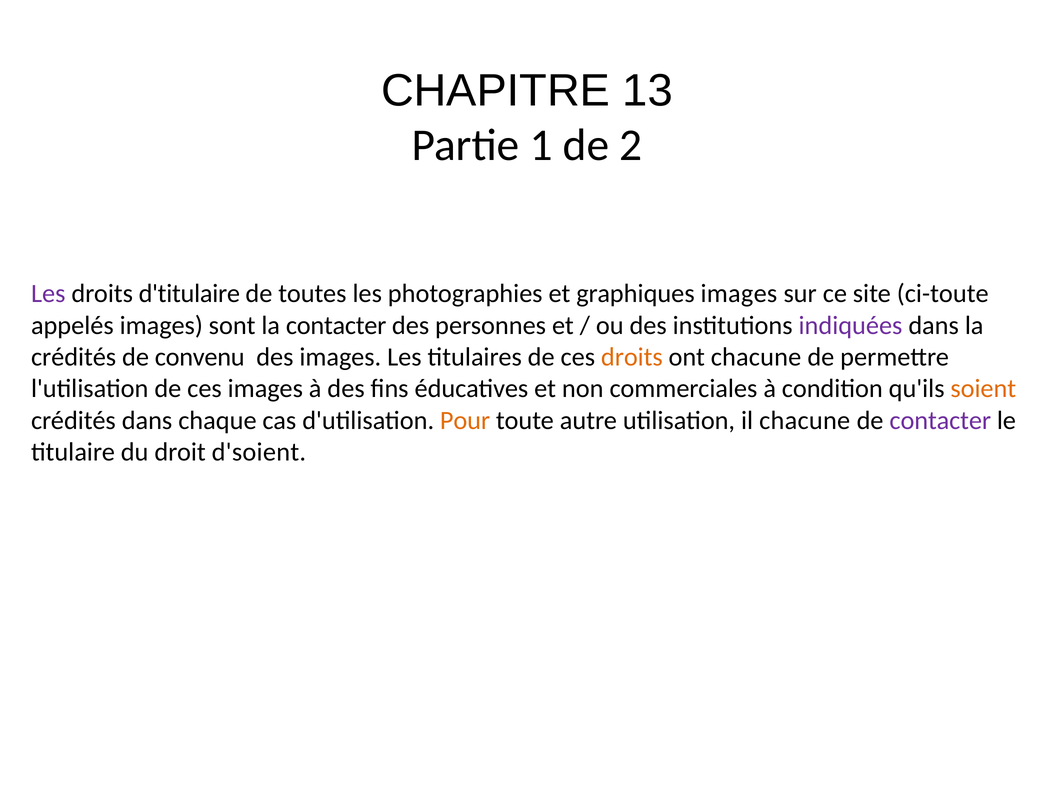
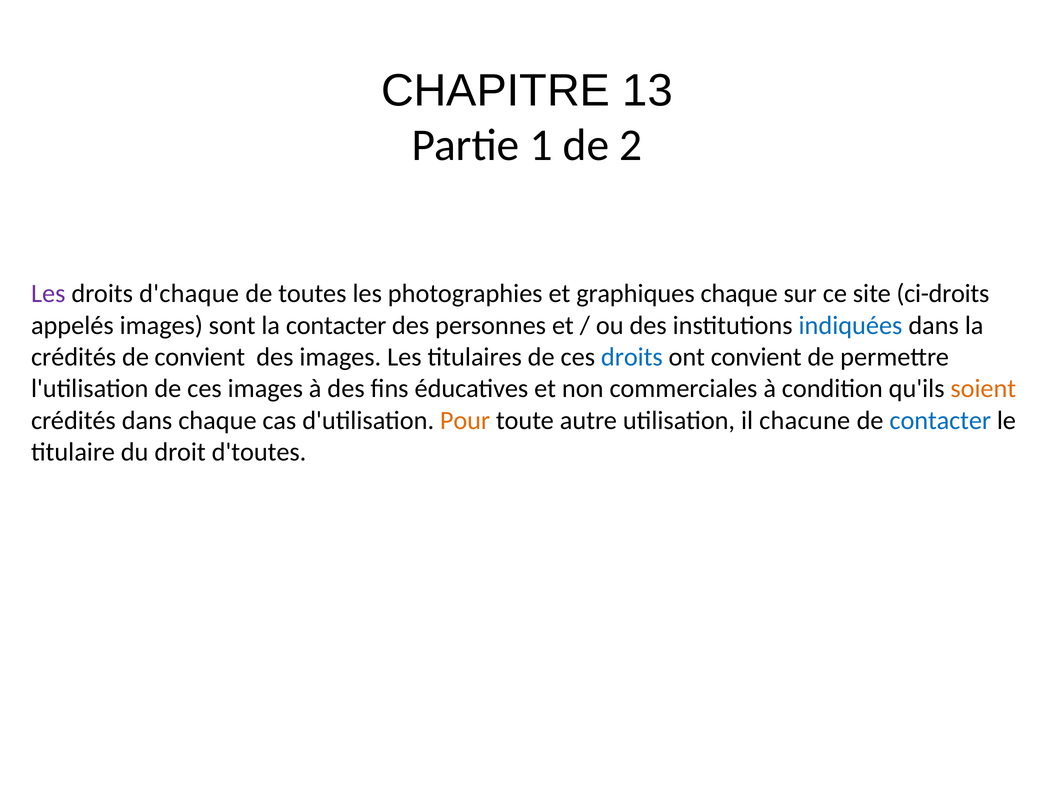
d'titulaire: d'titulaire -> d'chaque
graphiques images: images -> chaque
ci-toute: ci-toute -> ci-droits
indiquées colour: purple -> blue
de convenu: convenu -> convient
droits at (632, 357) colour: orange -> blue
ont chacune: chacune -> convient
contacter at (940, 420) colour: purple -> blue
d'soient: d'soient -> d'toutes
